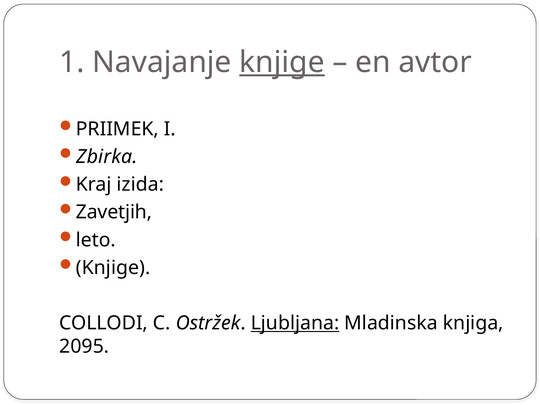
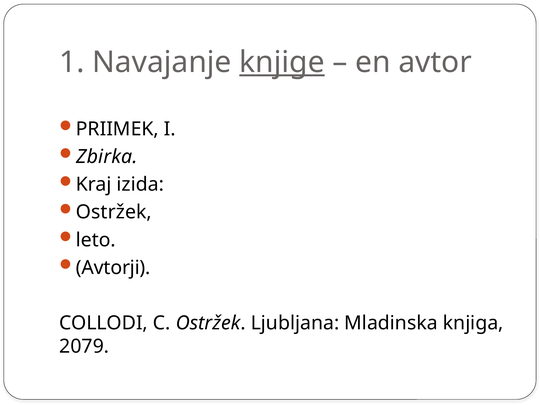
Zavetjih at (114, 212): Zavetjih -> Ostržek
Knjige at (113, 268): Knjige -> Avtorji
Ljubljana underline: present -> none
2095: 2095 -> 2079
